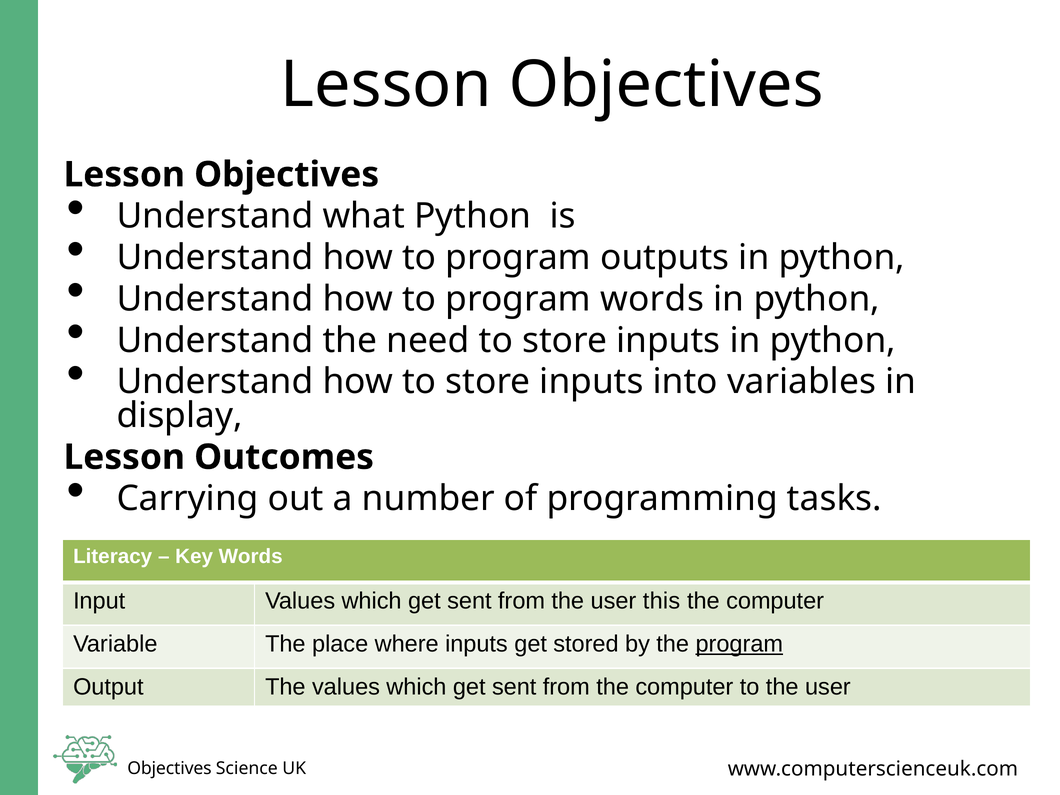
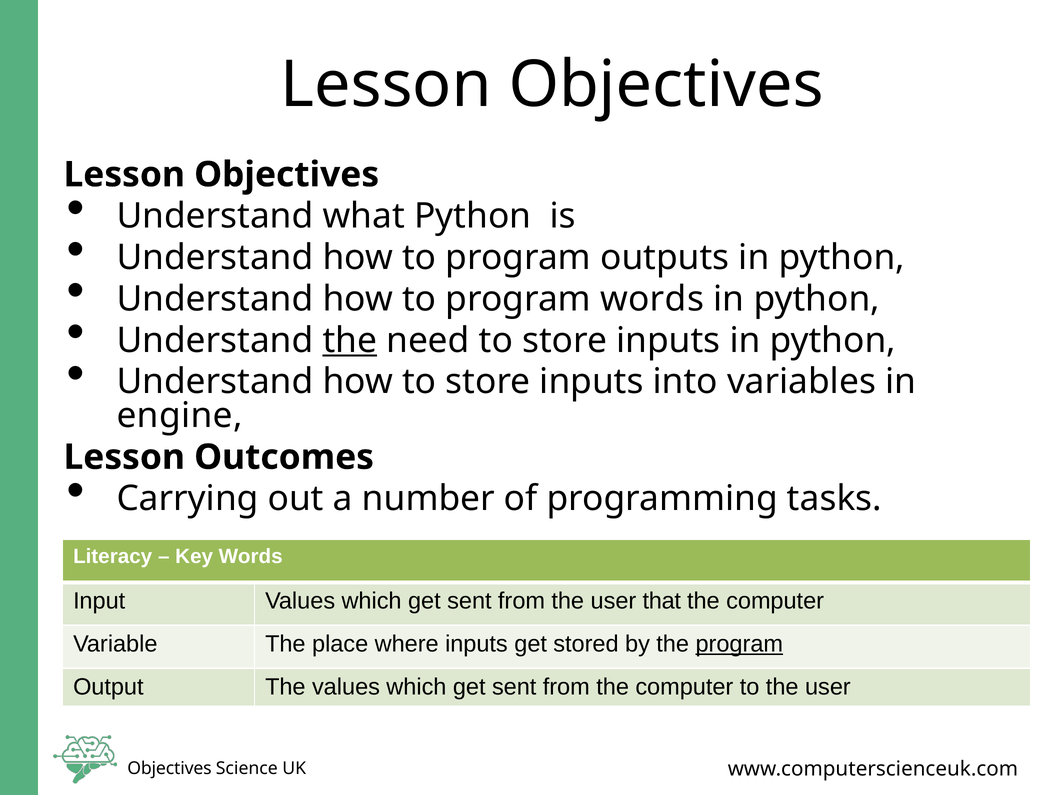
the at (350, 340) underline: none -> present
display: display -> engine
this: this -> that
